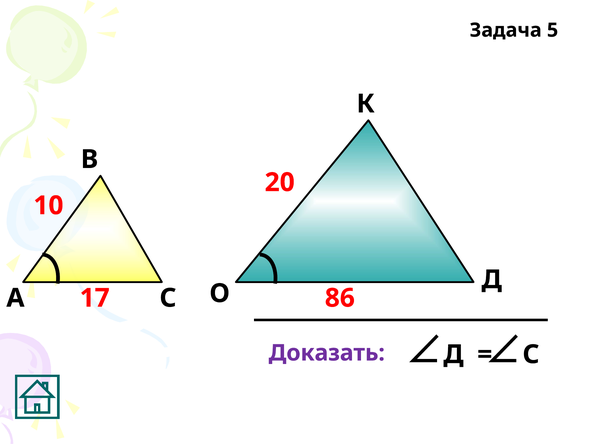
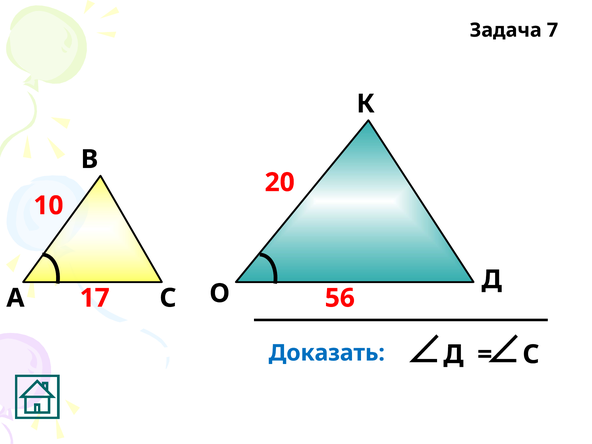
5: 5 -> 7
86: 86 -> 56
Доказать colour: purple -> blue
